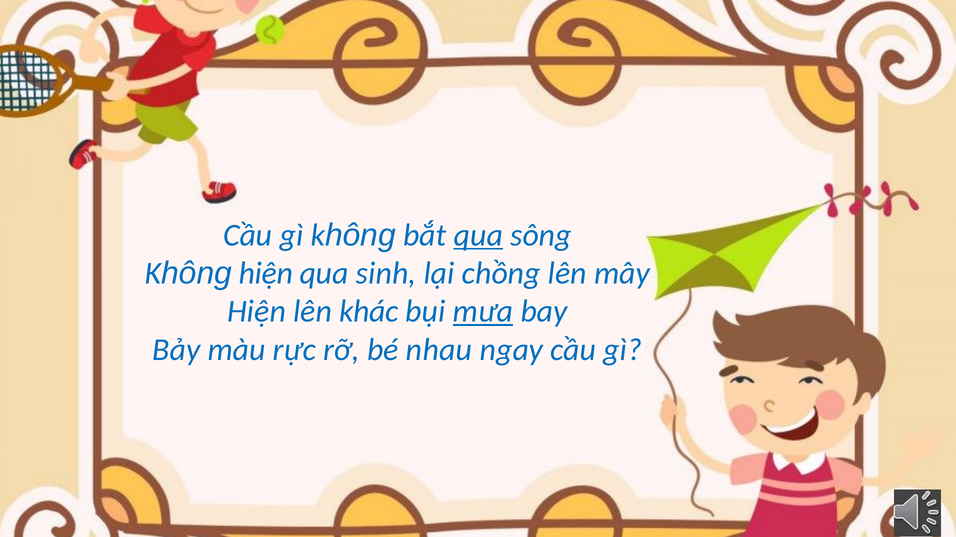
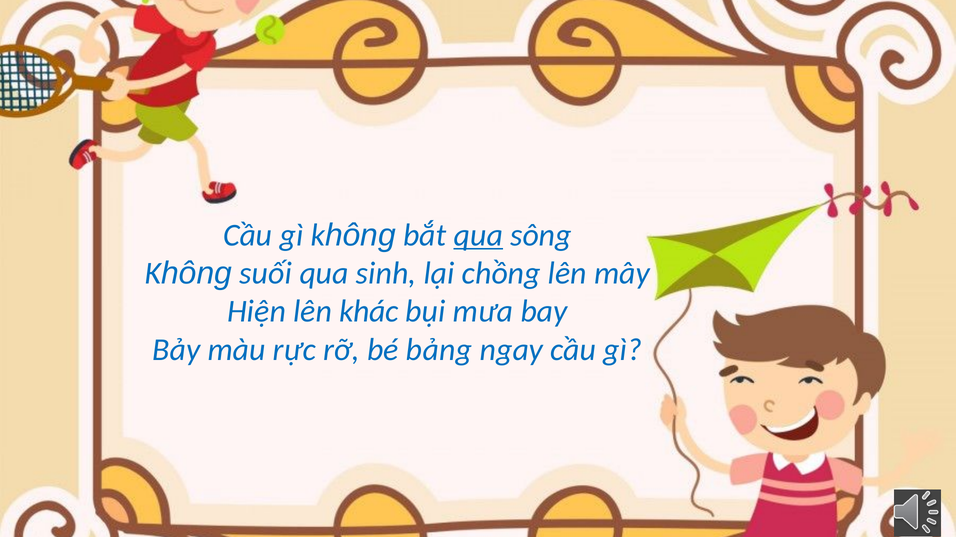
Không hiện: hiện -> suối
mưa underline: present -> none
nhau: nhau -> bảng
